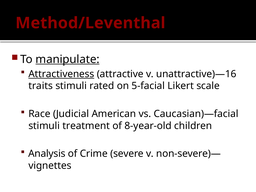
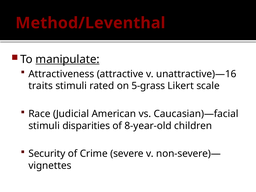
Attractiveness underline: present -> none
5-facial: 5-facial -> 5-grass
treatment: treatment -> disparities
Analysis: Analysis -> Security
